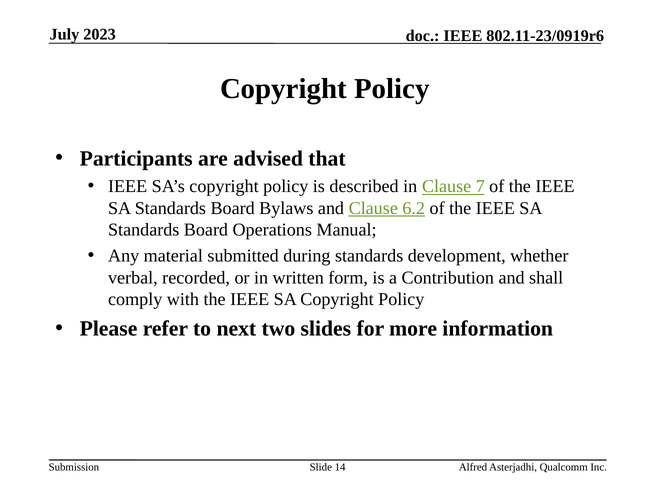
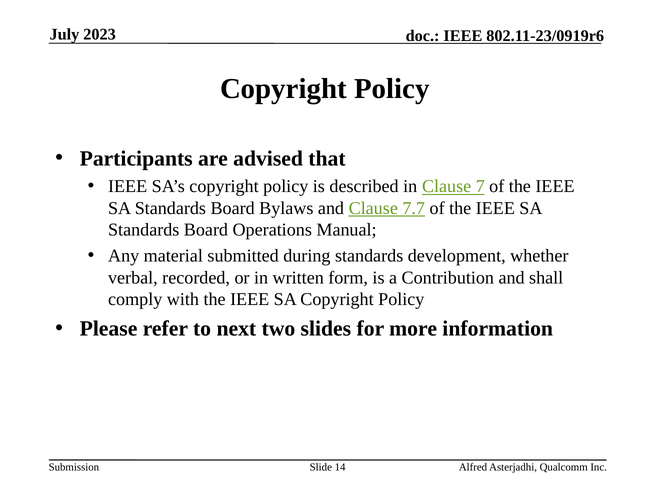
6.2: 6.2 -> 7.7
